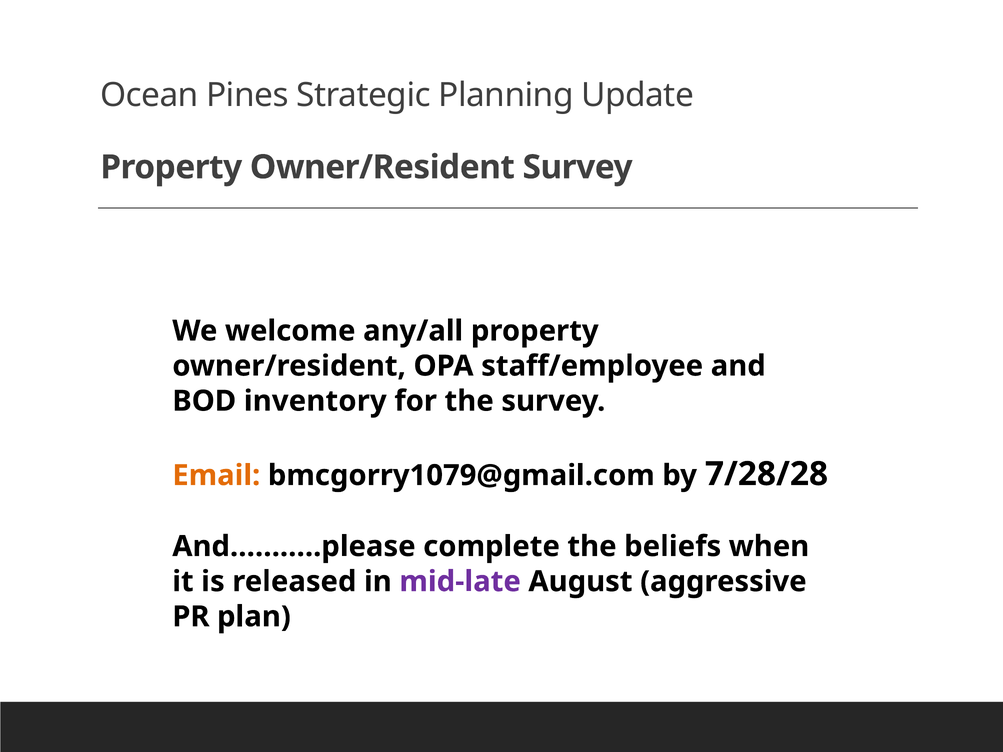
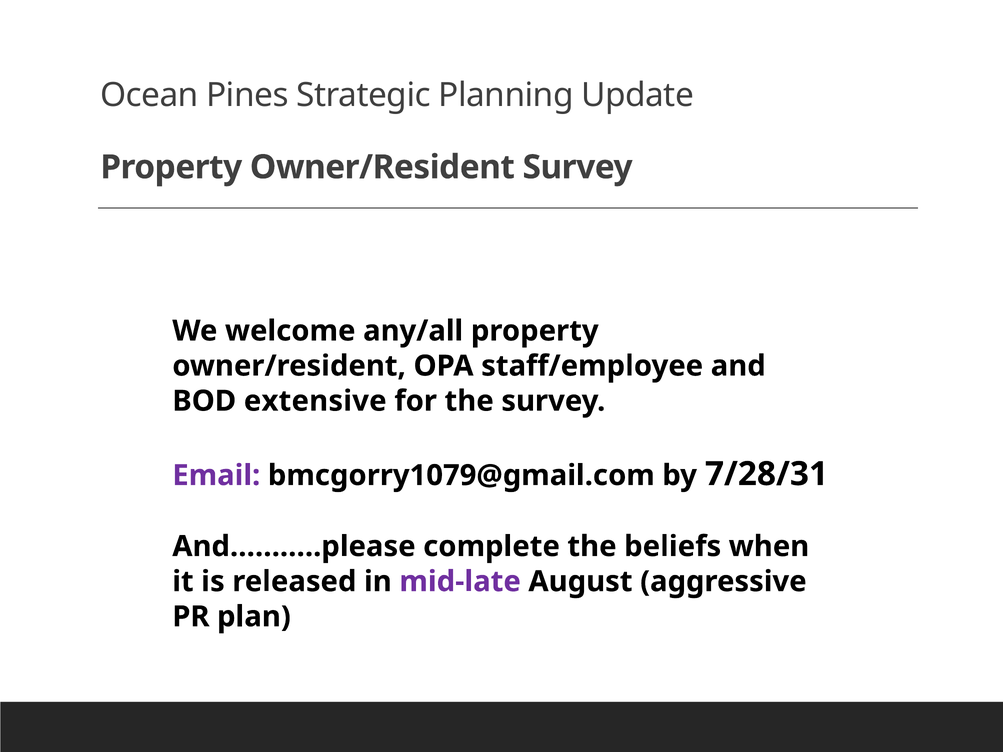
inventory: inventory -> extensive
Email colour: orange -> purple
7/28/28: 7/28/28 -> 7/28/31
